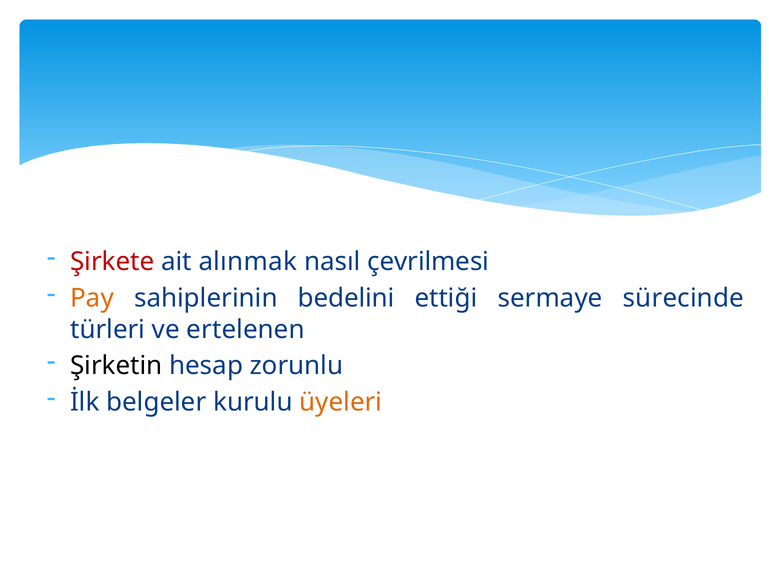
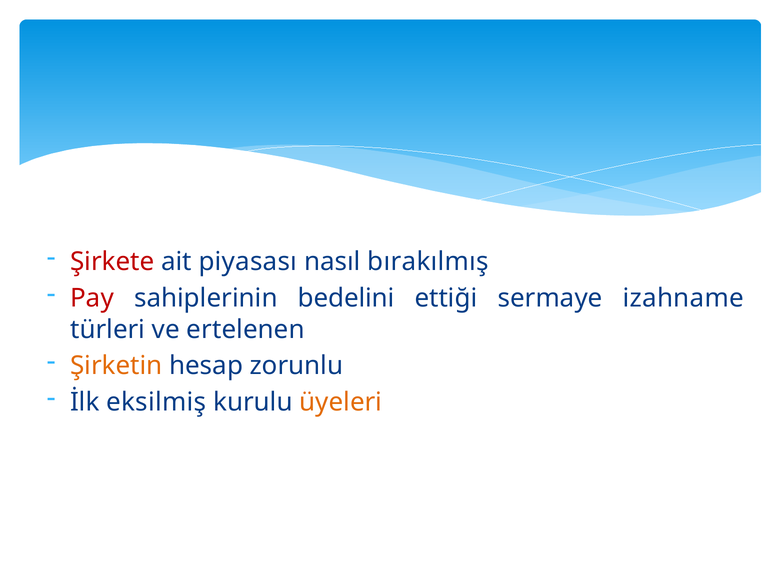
alınmak: alınmak -> piyasası
çevrilmesi: çevrilmesi -> bırakılmış
Pay colour: orange -> red
sürecinde: sürecinde -> izahname
Şirketin colour: black -> orange
belgeler: belgeler -> eksilmiş
